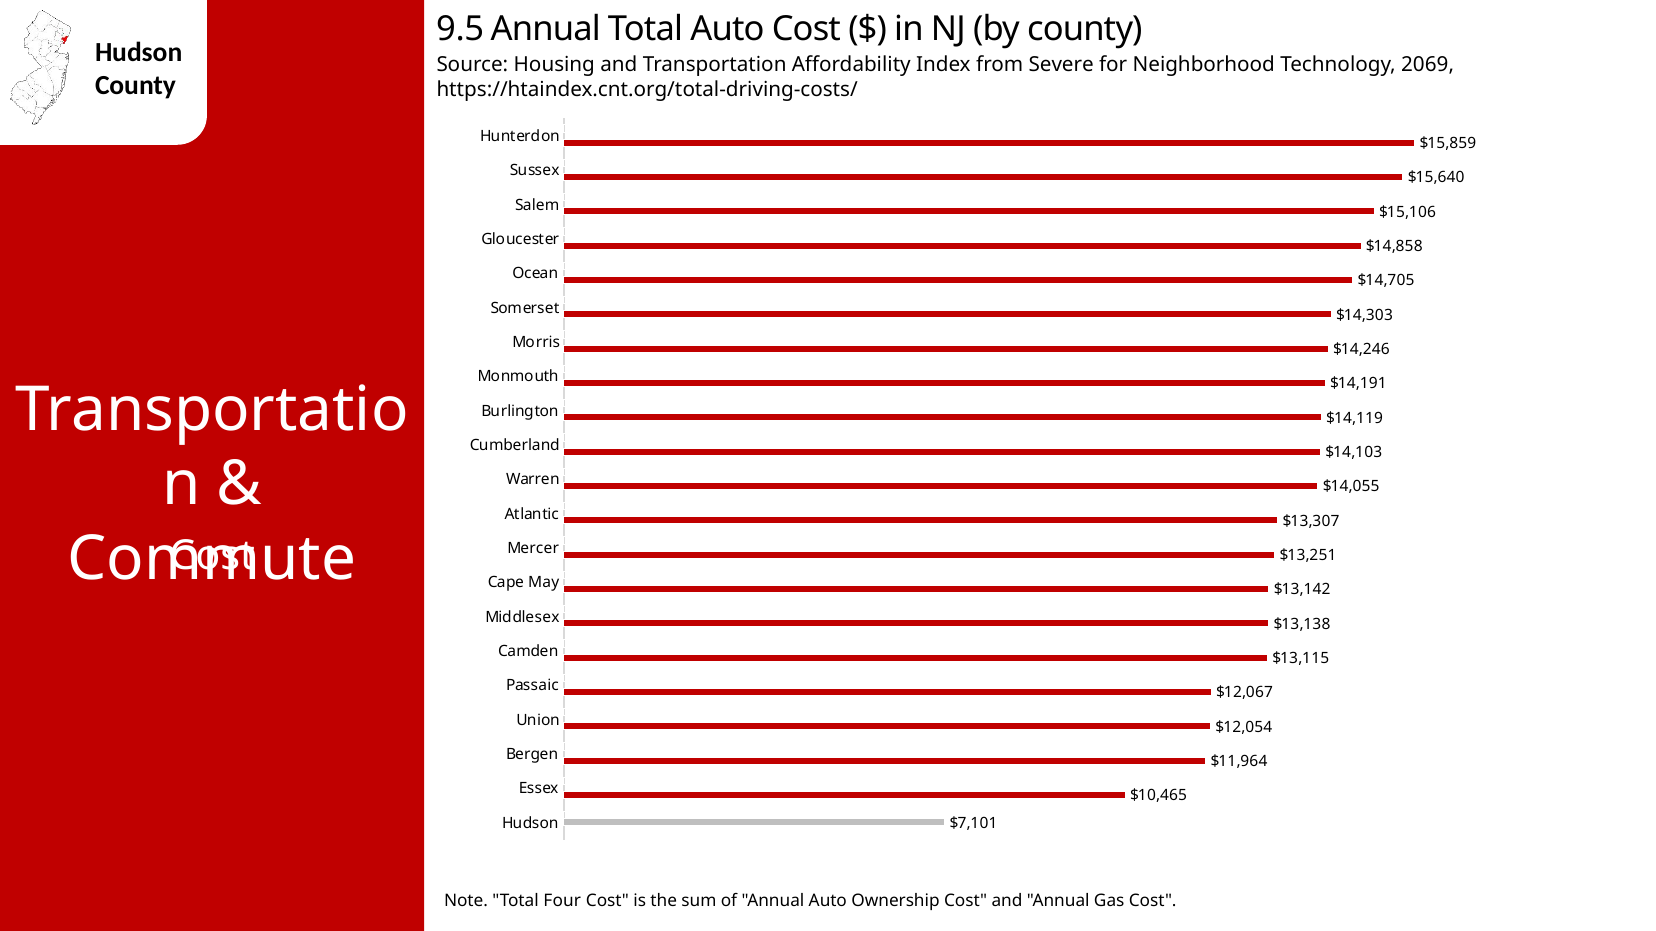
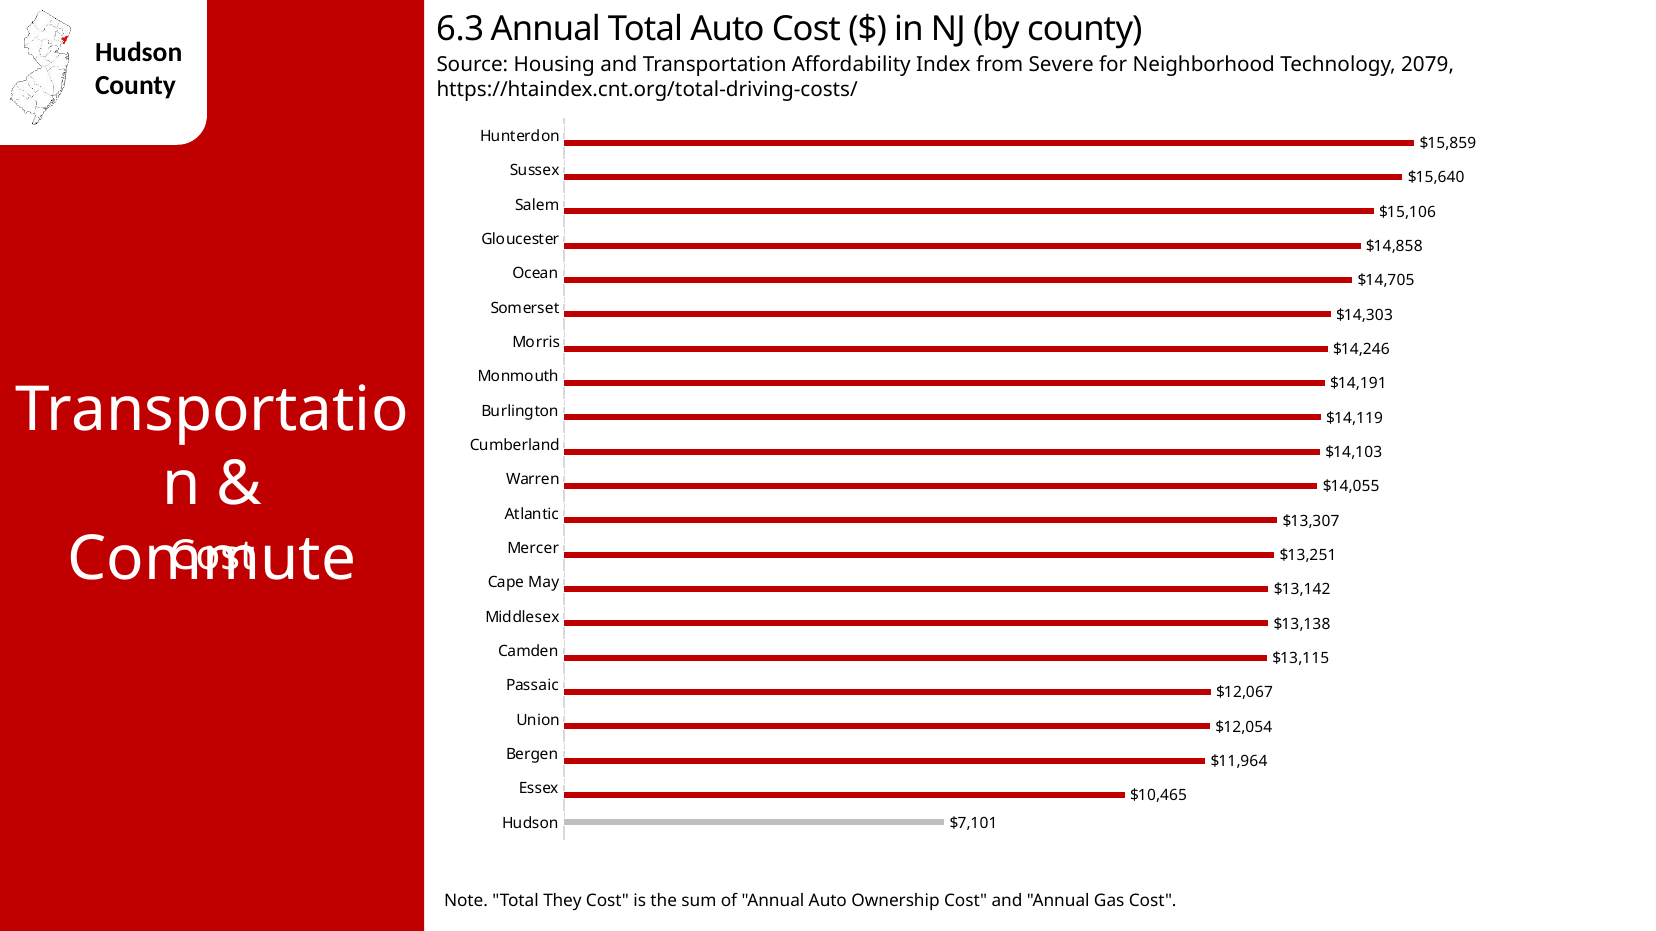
9.5: 9.5 -> 6.3
2069: 2069 -> 2079
Four: Four -> They
